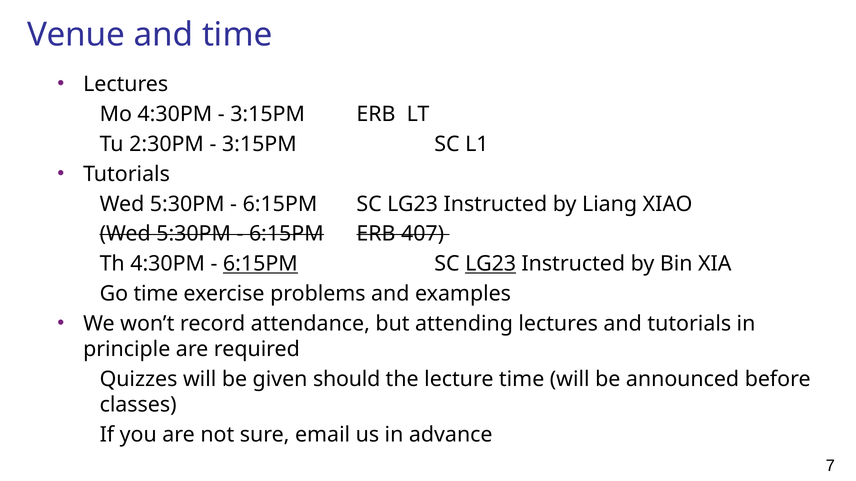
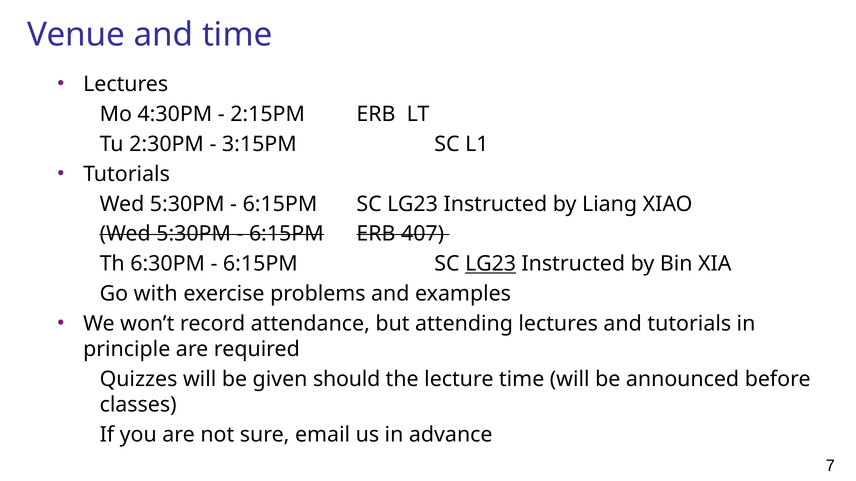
3:15PM at (268, 114): 3:15PM -> 2:15PM
Th 4:30PM: 4:30PM -> 6:30PM
6:15PM at (260, 264) underline: present -> none
Go time: time -> with
